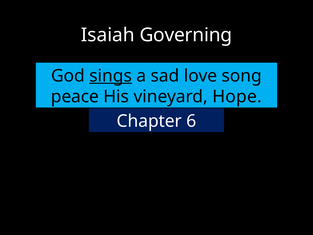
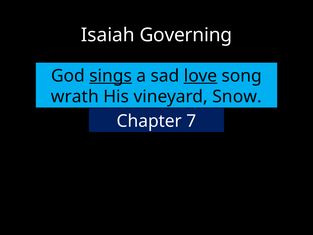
love underline: none -> present
peace: peace -> wrath
Hope: Hope -> Snow
6: 6 -> 7
